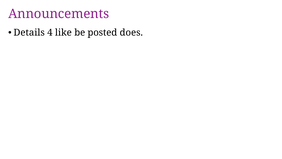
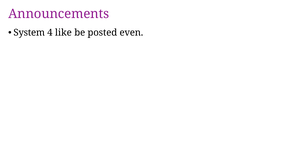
Details: Details -> System
does: does -> even
